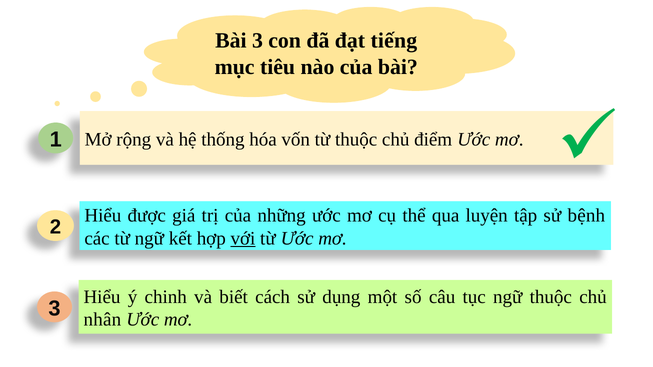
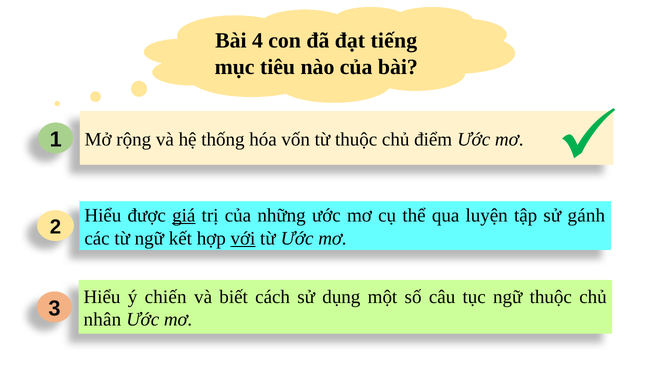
Bài 3: 3 -> 4
giá underline: none -> present
bệnh: bệnh -> gánh
chinh: chinh -> chiến
